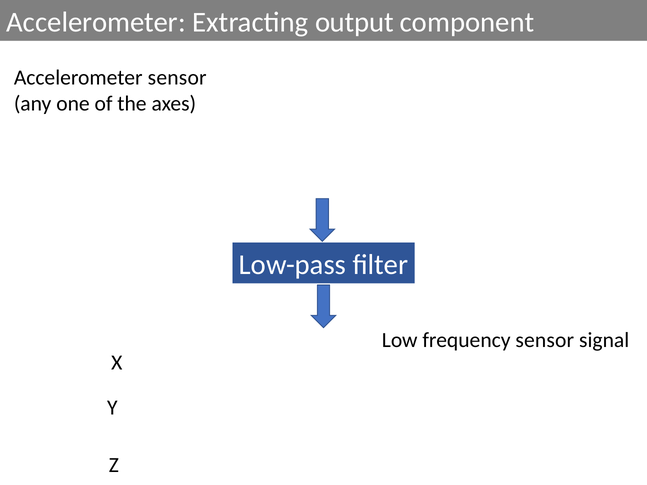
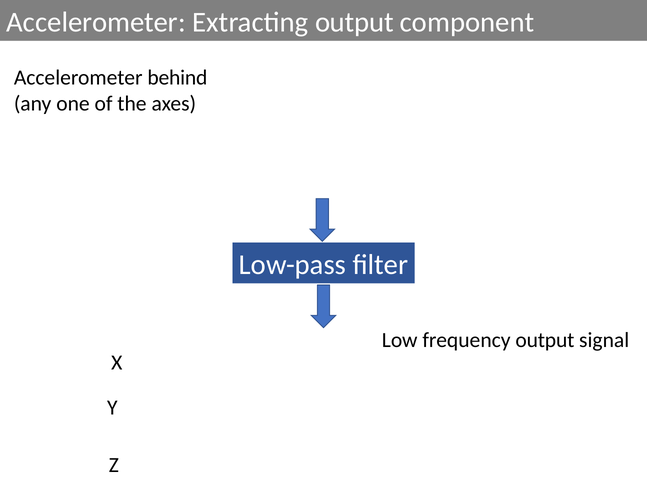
Accelerometer sensor: sensor -> behind
frequency sensor: sensor -> output
